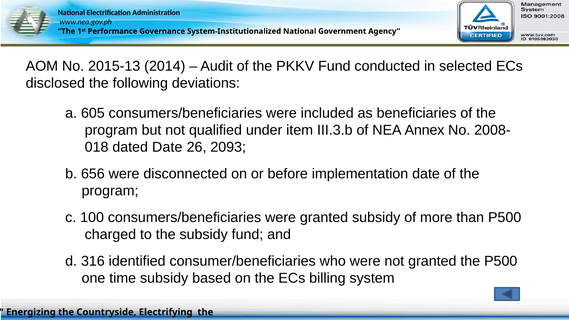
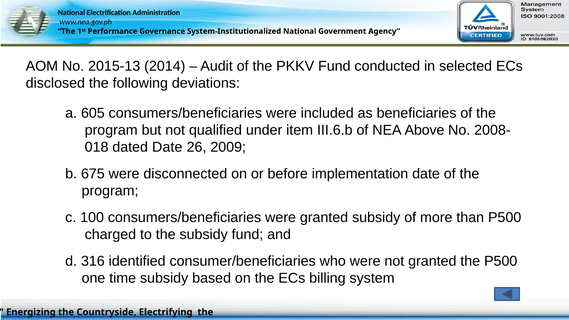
III.3.b: III.3.b -> III.6.b
Annex: Annex -> Above
2093: 2093 -> 2009
656: 656 -> 675
